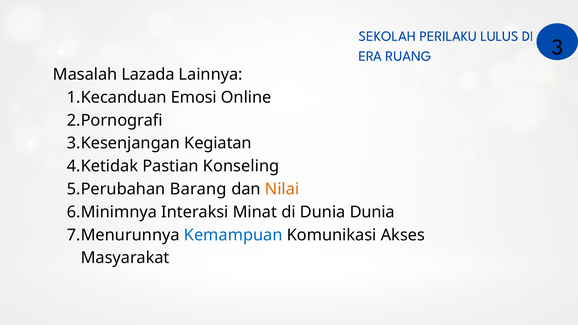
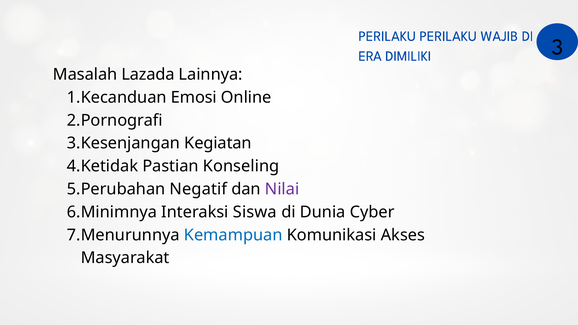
SEKOLAH at (387, 36): SEKOLAH -> PERILAKU
LULUS: LULUS -> WAJIB
RUANG: RUANG -> DIMILIKI
Barang: Barang -> Negatif
Nilai colour: orange -> purple
Minat: Minat -> Siswa
Dunia Dunia: Dunia -> Cyber
